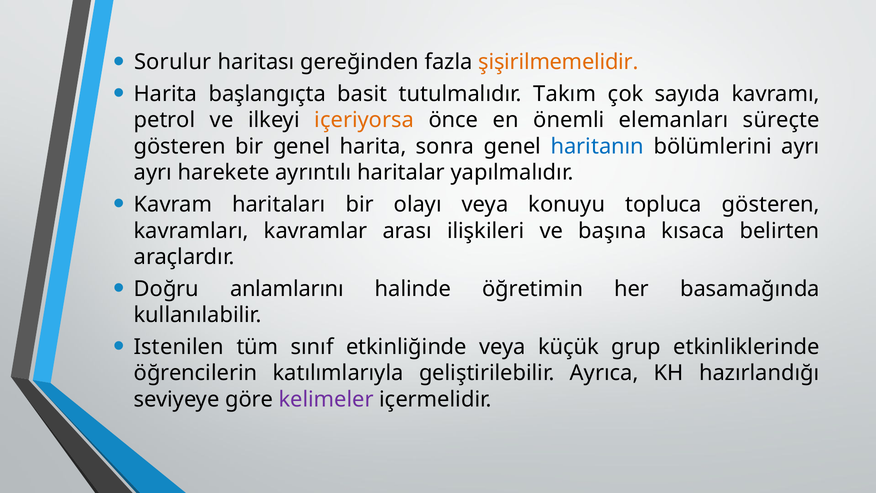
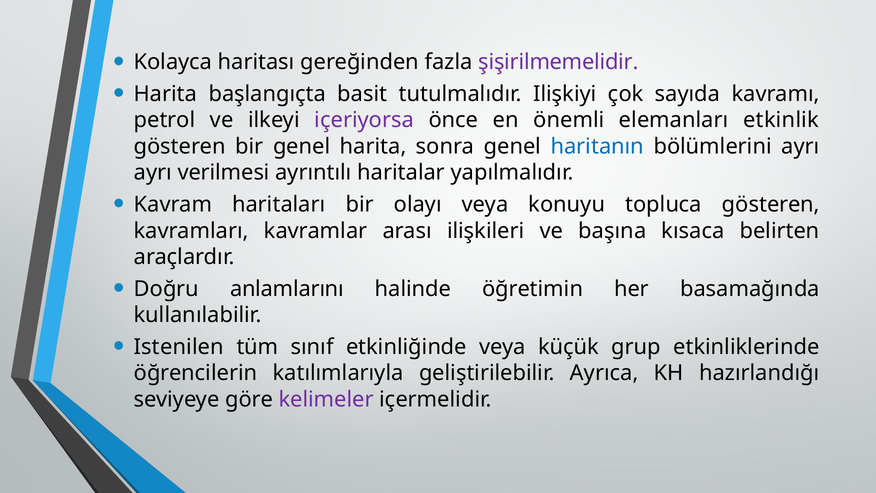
Sorulur: Sorulur -> Kolayca
şişirilmemelidir colour: orange -> purple
Takım: Takım -> Ilişkiyi
içeriyorsa colour: orange -> purple
süreçte: süreçte -> etkinlik
harekete: harekete -> verilmesi
